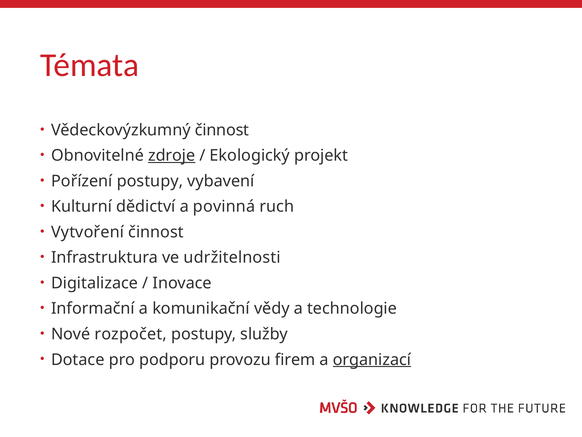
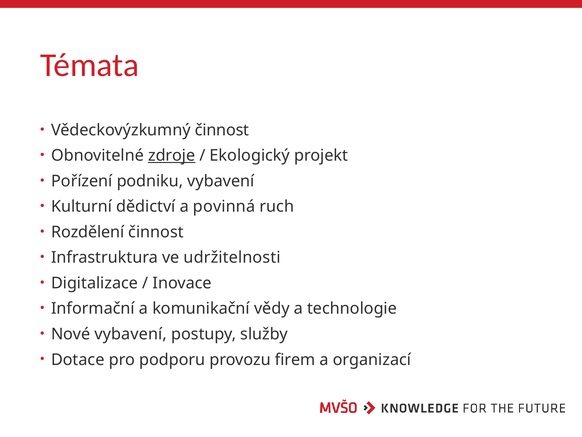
Pořízení postupy: postupy -> podniku
Vytvoření: Vytvoření -> Rozdělení
Nové rozpočet: rozpočet -> vybavení
organizací underline: present -> none
